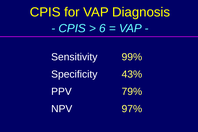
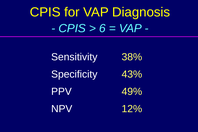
99%: 99% -> 38%
79%: 79% -> 49%
97%: 97% -> 12%
